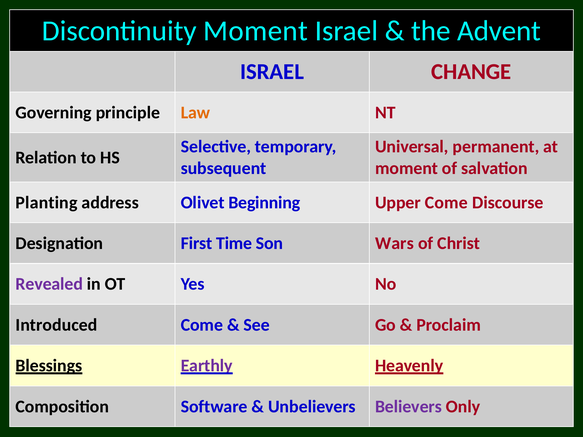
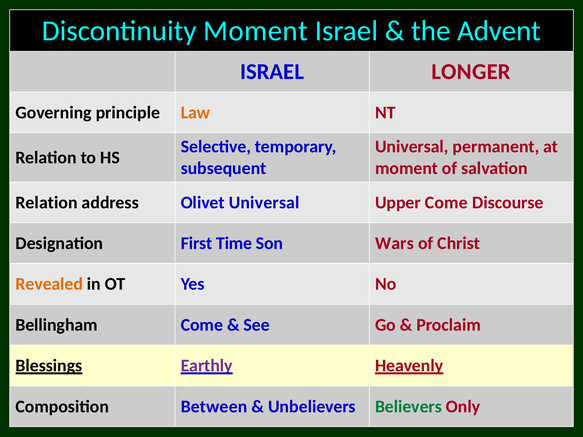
CHANGE: CHANGE -> LONGER
Planting at (47, 203): Planting -> Relation
Olivet Beginning: Beginning -> Universal
Revealed colour: purple -> orange
Introduced: Introduced -> Bellingham
Software: Software -> Between
Believers colour: purple -> green
